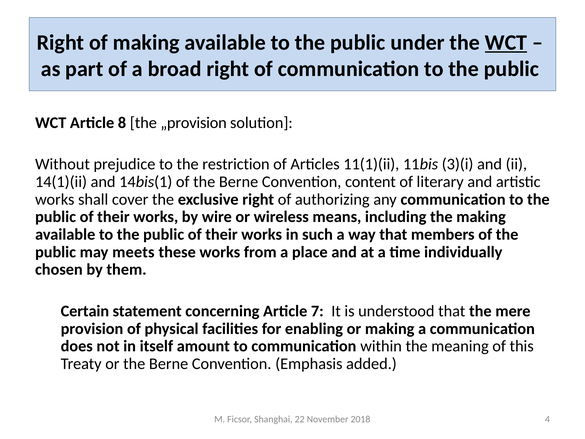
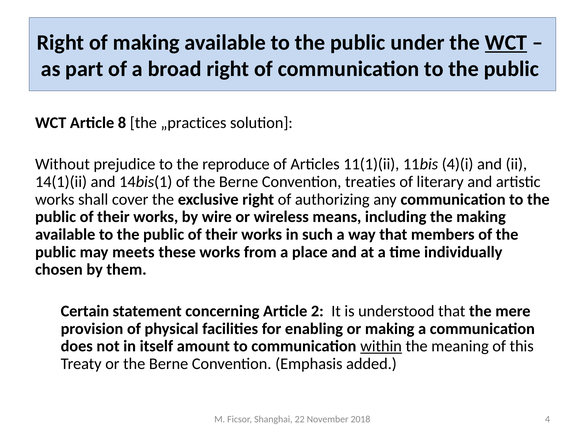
„provision: „provision -> „practices
restriction: restriction -> reproduce
3)(i: 3)(i -> 4)(i
content: content -> treaties
7: 7 -> 2
within underline: none -> present
